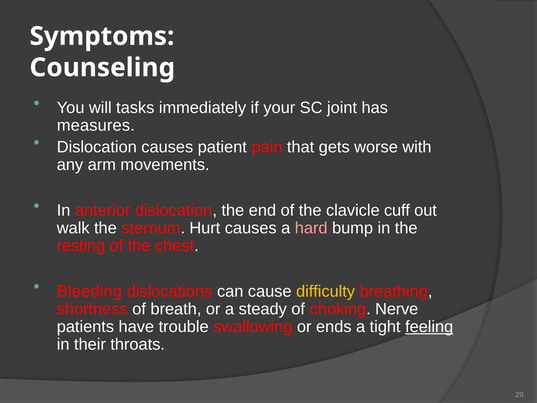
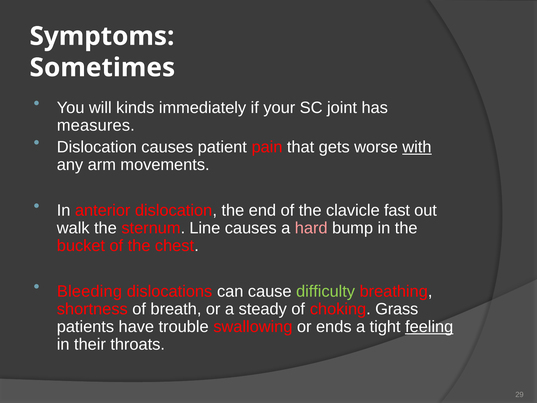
Counseling: Counseling -> Sometimes
tasks: tasks -> kinds
with underline: none -> present
cuff: cuff -> fast
Hurt: Hurt -> Line
resting: resting -> bucket
difficulty colour: yellow -> light green
Nerve: Nerve -> Grass
